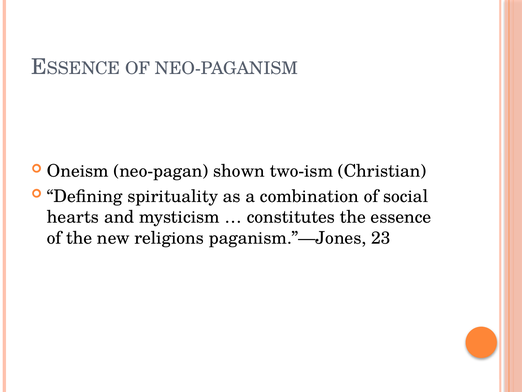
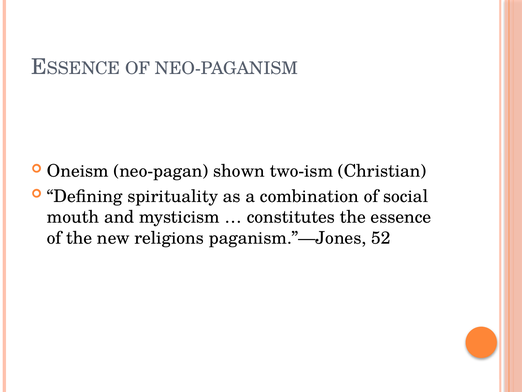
hearts: hearts -> mouth
23: 23 -> 52
